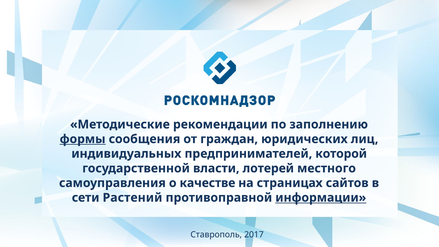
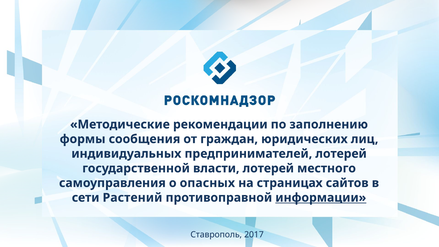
формы underline: present -> none
предпринимателей которой: которой -> лотерей
качестве: качестве -> опасных
